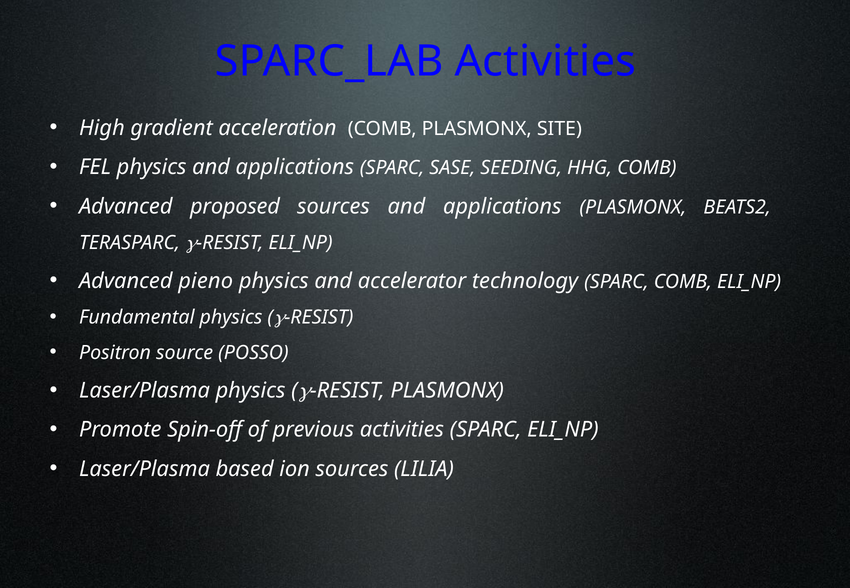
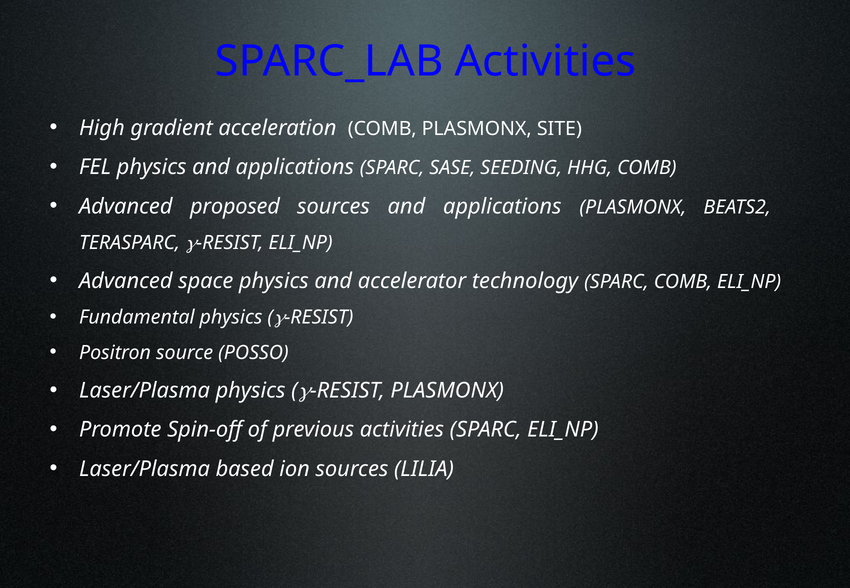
pieno: pieno -> space
